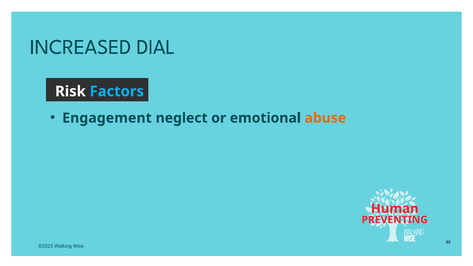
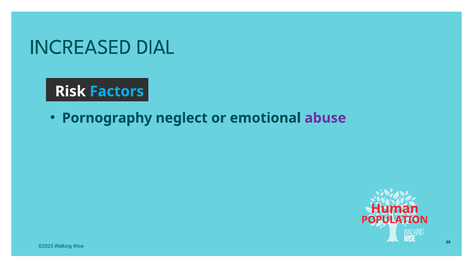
Engagement: Engagement -> Pornography
abuse colour: orange -> purple
PREVENTING: PREVENTING -> POPULATION
